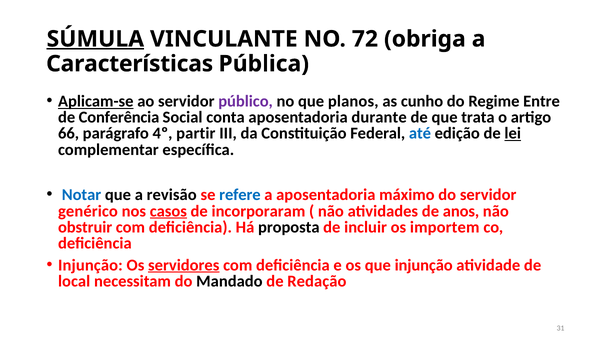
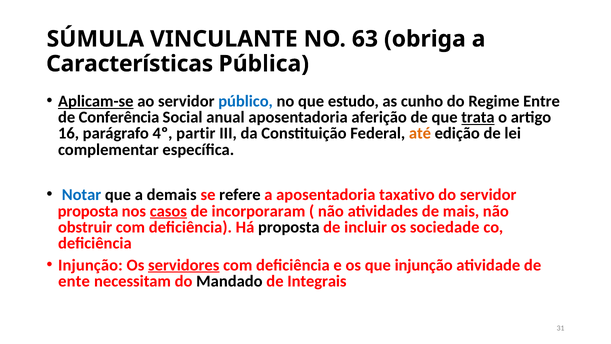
SÚMULA underline: present -> none
72: 72 -> 63
público colour: purple -> blue
planos: planos -> estudo
conta: conta -> anual
durante: durante -> aferição
trata underline: none -> present
66: 66 -> 16
até colour: blue -> orange
lei underline: present -> none
revisão: revisão -> demais
refere colour: blue -> black
máximo: máximo -> taxativo
genérico at (88, 211): genérico -> proposta
anos: anos -> mais
importem: importem -> sociedade
local: local -> ente
Redação: Redação -> Integrais
